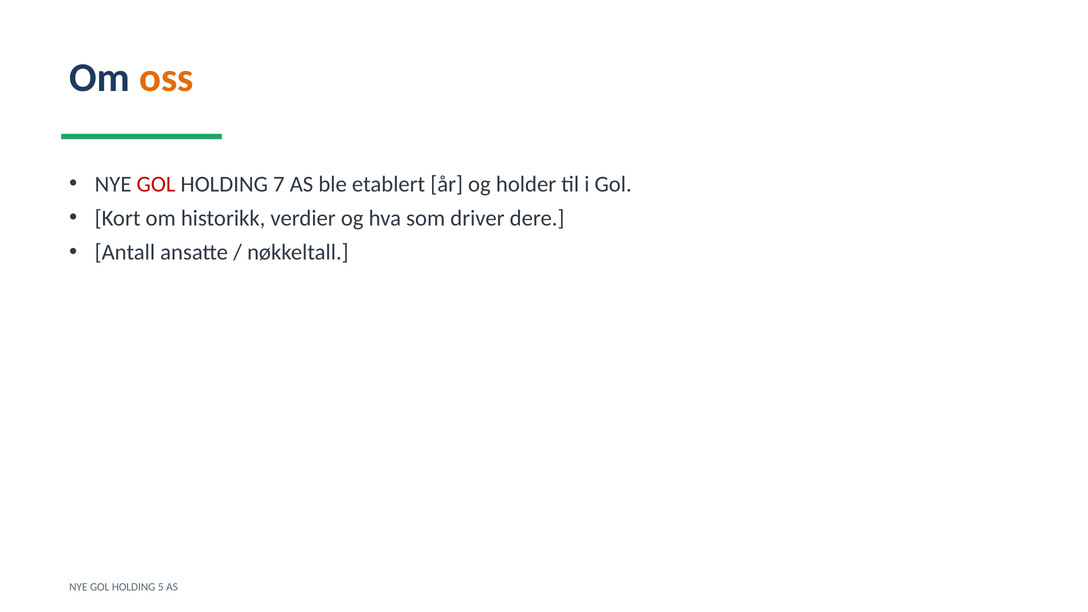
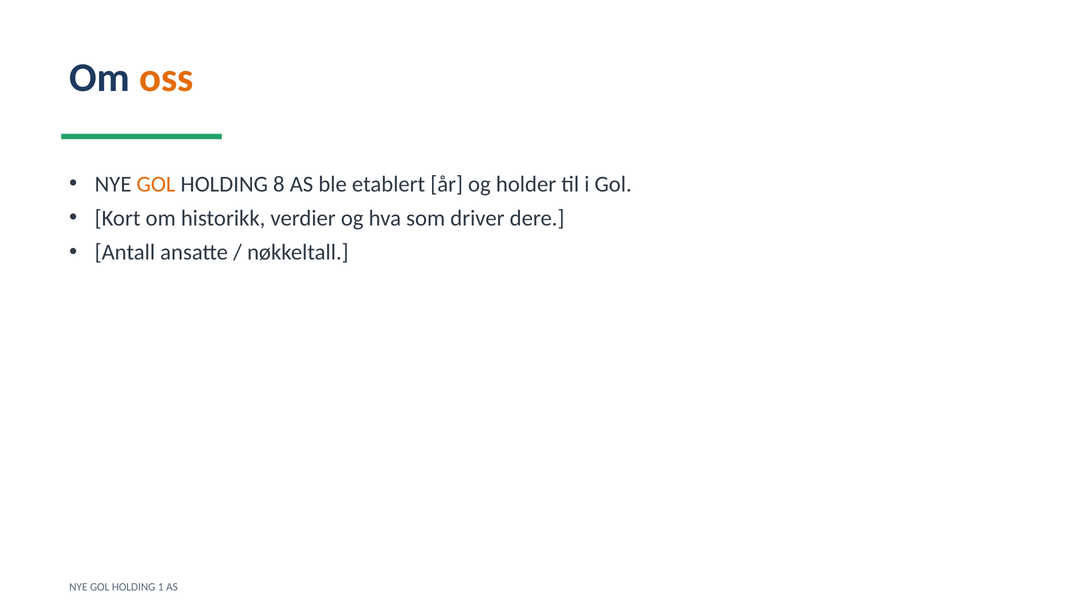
GOL at (156, 184) colour: red -> orange
7: 7 -> 8
5: 5 -> 1
